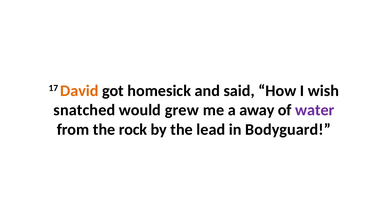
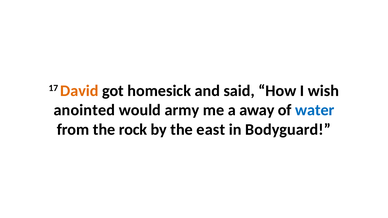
snatched: snatched -> anointed
grew: grew -> army
water colour: purple -> blue
lead: lead -> east
